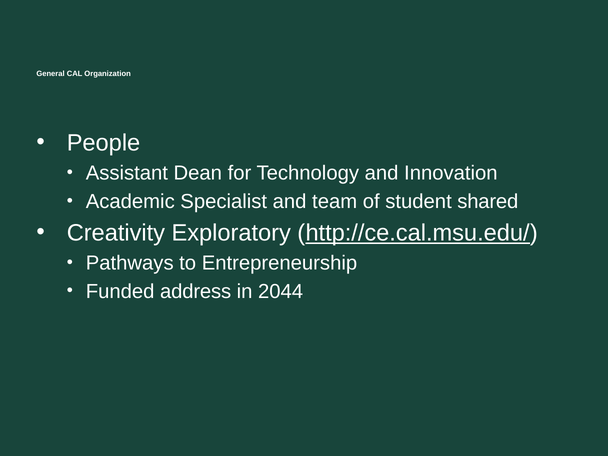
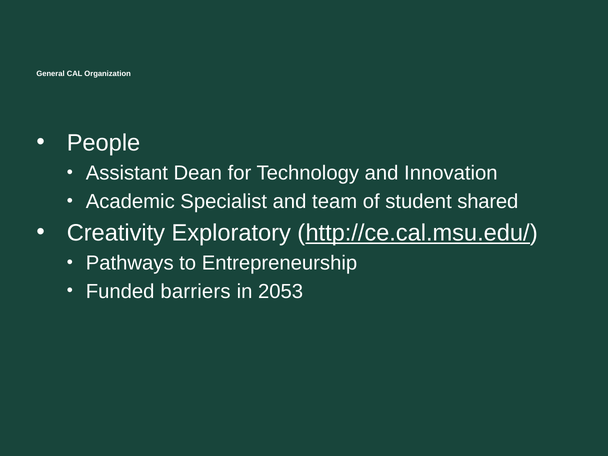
address: address -> barriers
2044: 2044 -> 2053
